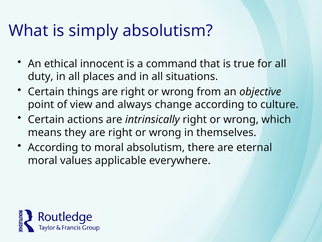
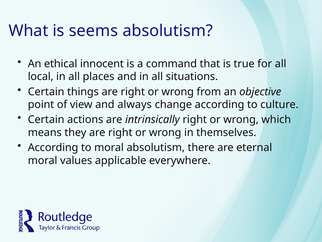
simply: simply -> seems
duty: duty -> local
